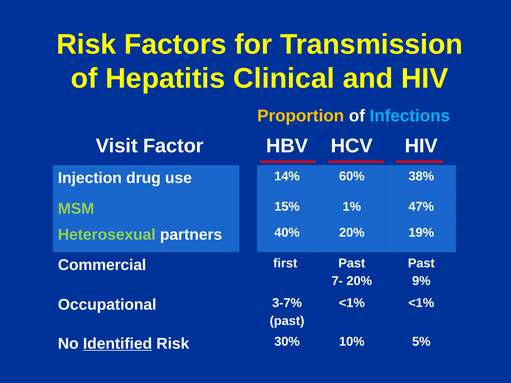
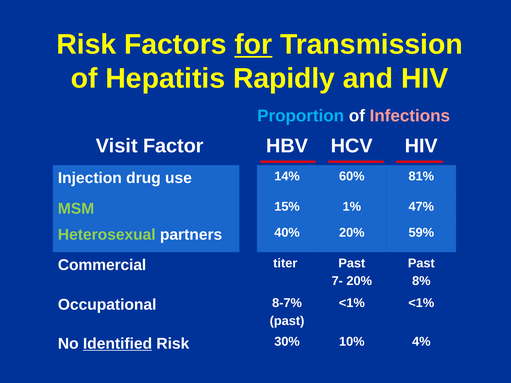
for underline: none -> present
Clinical: Clinical -> Rapidly
Proportion colour: yellow -> light blue
Infections colour: light blue -> pink
38%: 38% -> 81%
19%: 19% -> 59%
first: first -> titer
9%: 9% -> 8%
3-7%: 3-7% -> 8-7%
5%: 5% -> 4%
